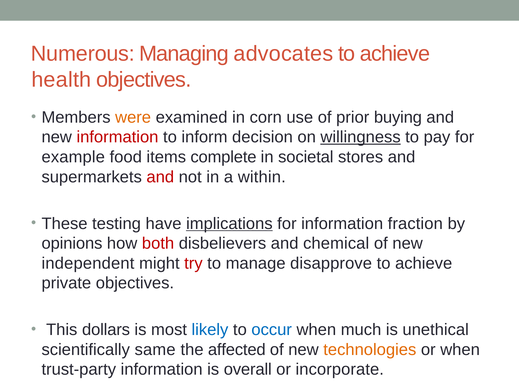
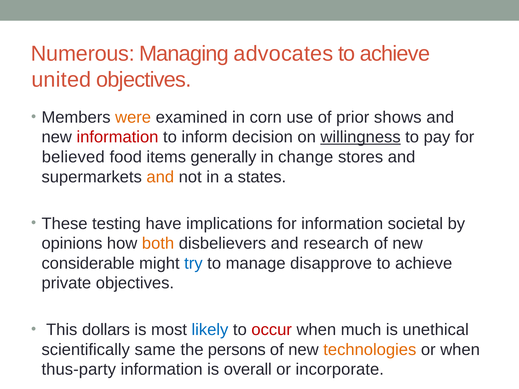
health: health -> united
buying: buying -> shows
example: example -> believed
complete: complete -> generally
societal: societal -> change
and at (160, 177) colour: red -> orange
within: within -> states
implications underline: present -> none
fraction: fraction -> societal
both colour: red -> orange
chemical: chemical -> research
independent: independent -> considerable
try colour: red -> blue
occur colour: blue -> red
affected: affected -> persons
trust-party: trust-party -> thus-party
